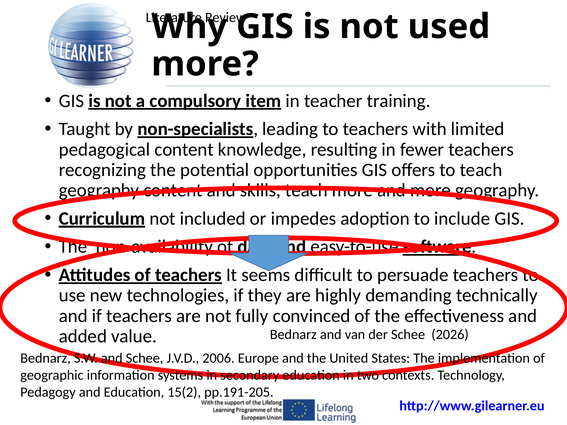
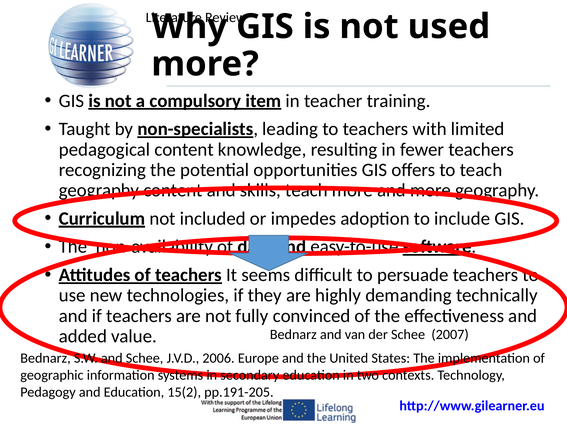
2026: 2026 -> 2007
